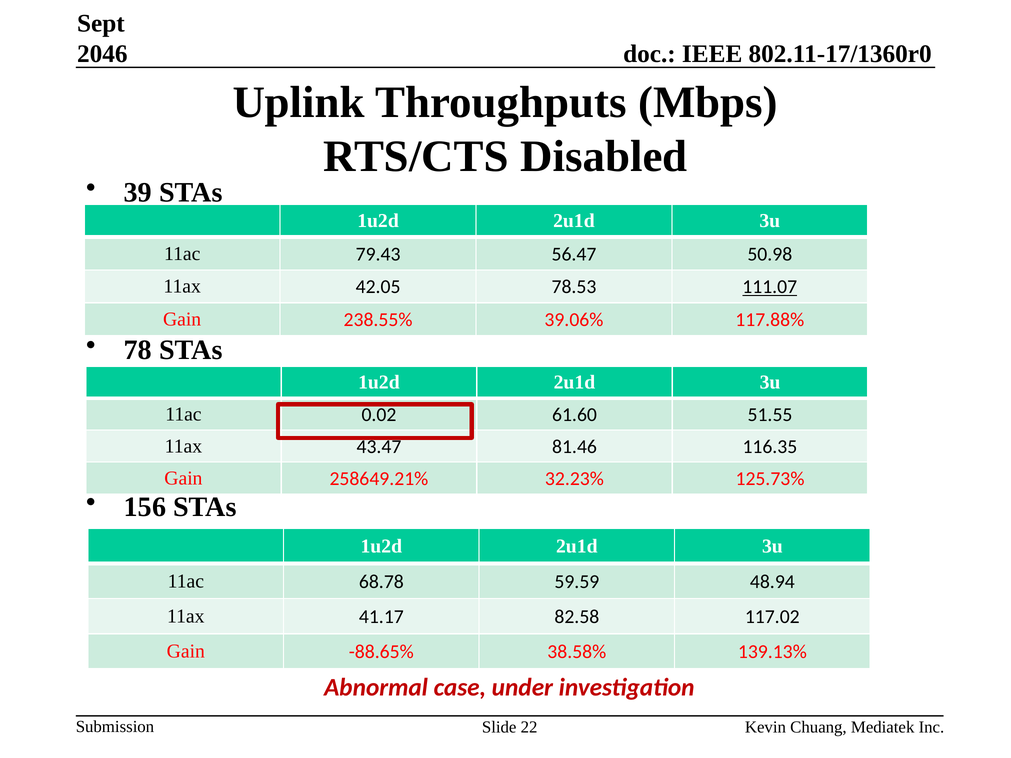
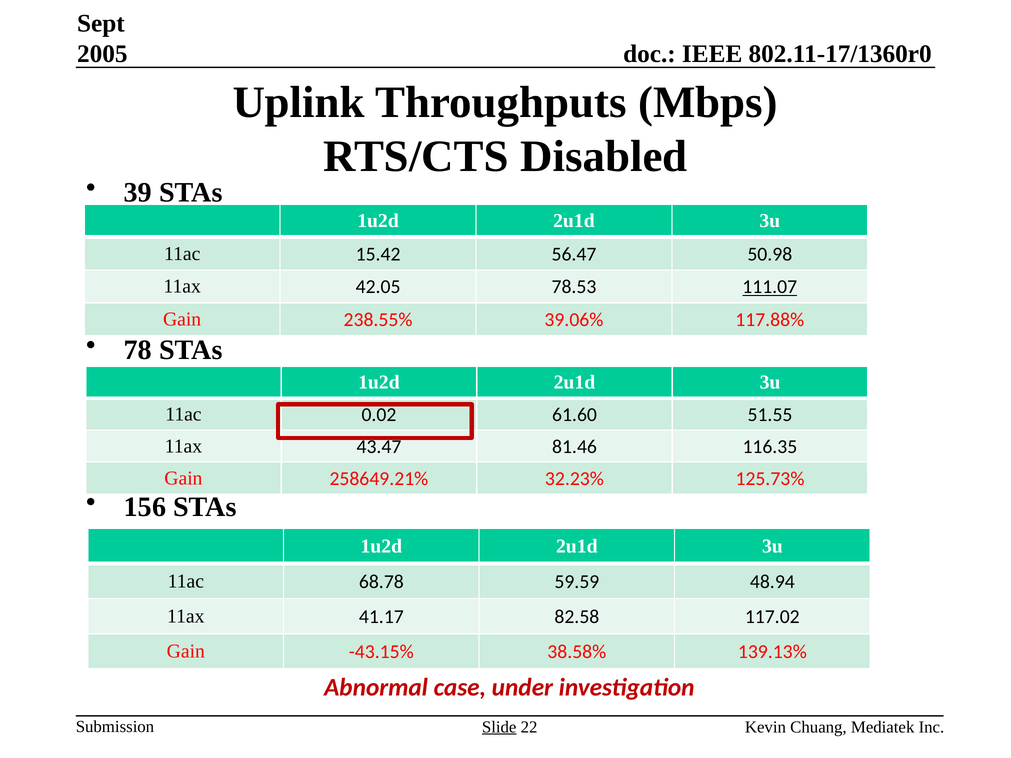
2046: 2046 -> 2005
79.43: 79.43 -> 15.42
-88.65%: -88.65% -> -43.15%
Slide underline: none -> present
